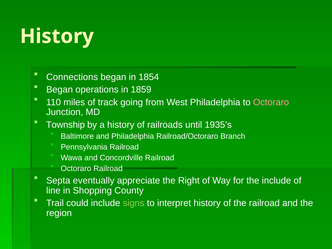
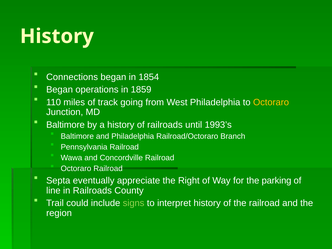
Octoraro at (271, 102) colour: pink -> yellow
Township at (65, 125): Township -> Baltimore
1935’s: 1935’s -> 1993’s
the include: include -> parking
in Shopping: Shopping -> Railroads
